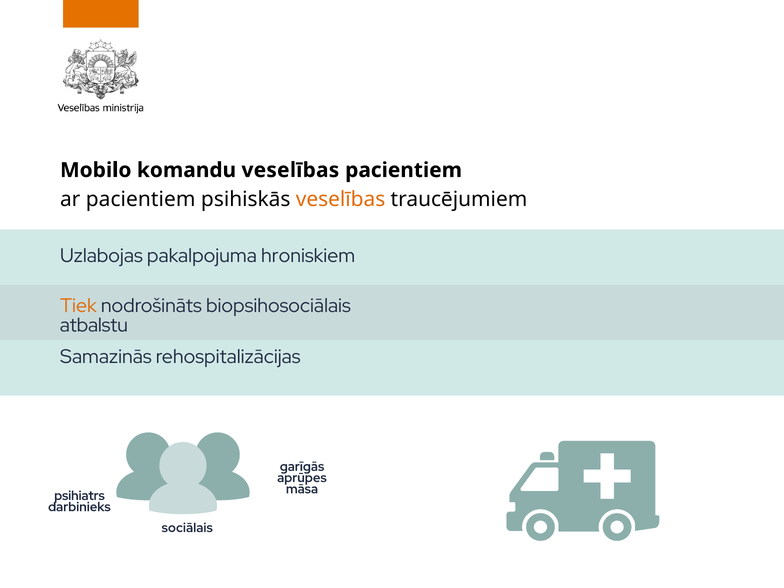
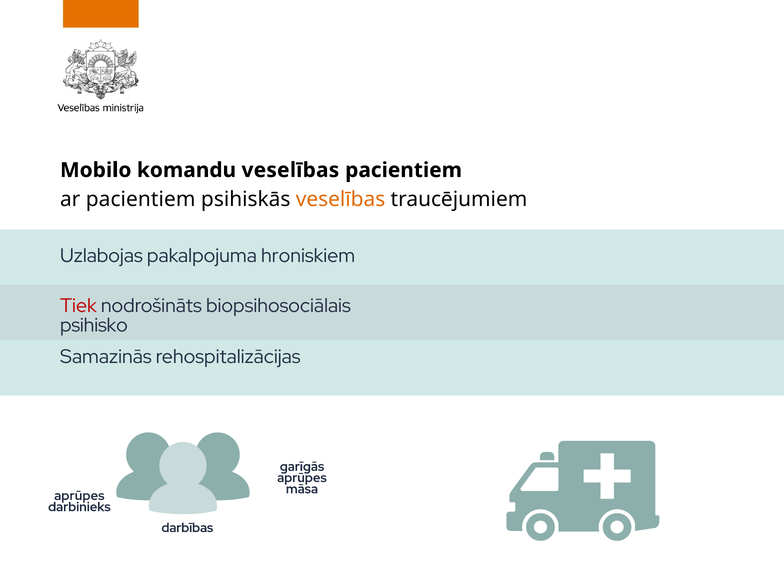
Tiek colour: orange -> red
atbalstu: atbalstu -> psihisko
psihiatrs at (79, 496): psihiatrs -> aprūpes
sociālais: sociālais -> darbības
